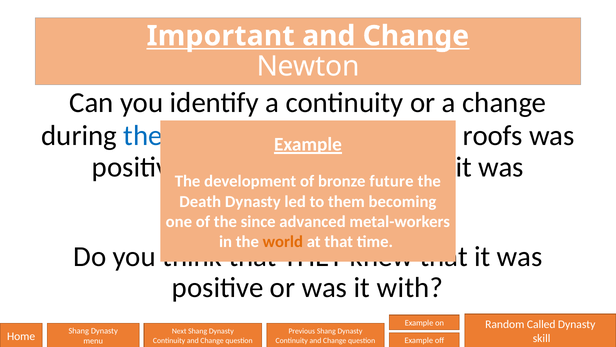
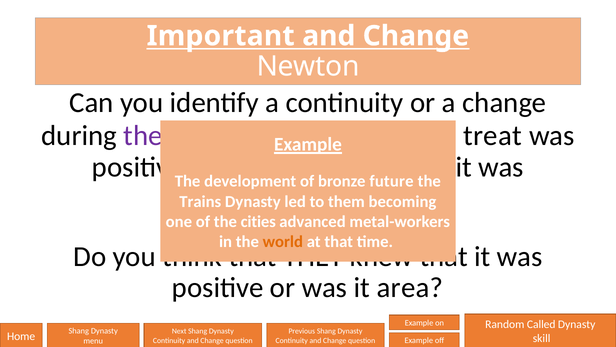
the at (143, 135) colour: blue -> purple
roofs: roofs -> treat
Death: Death -> Trains
since: since -> cities
with: with -> area
